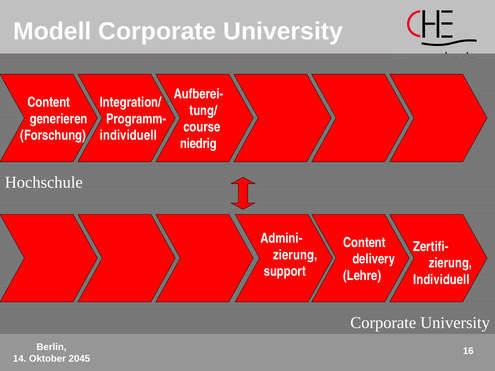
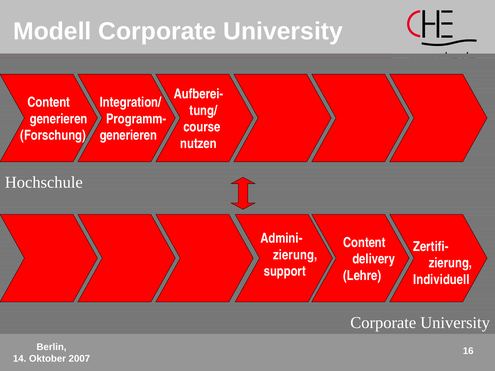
individuell at (128, 135): individuell -> generieren
niedrig: niedrig -> nutzen
2045: 2045 -> 2007
